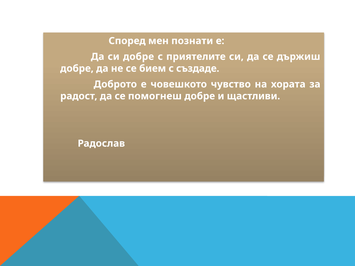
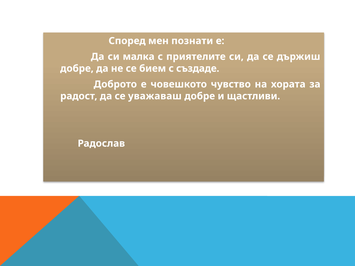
си добре: добре -> малка
помогнеш: помогнеш -> уважаваш
